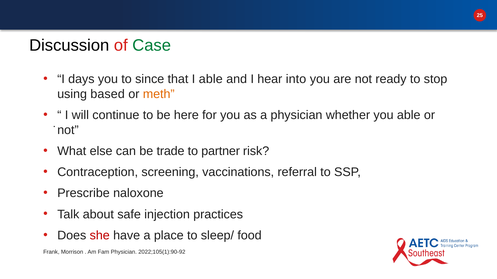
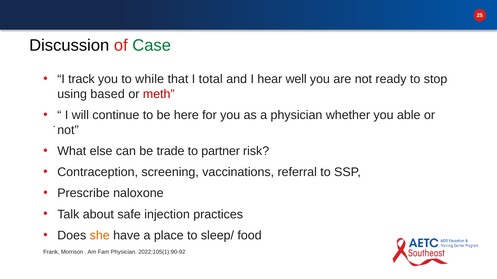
days: days -> track
since: since -> while
I able: able -> total
into: into -> well
meth colour: orange -> red
she colour: red -> orange
